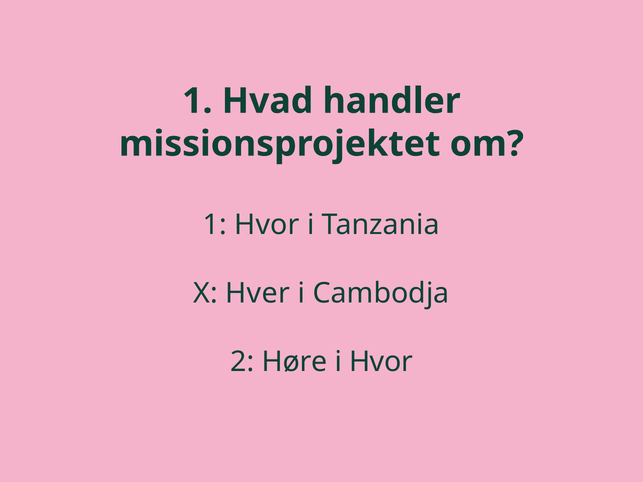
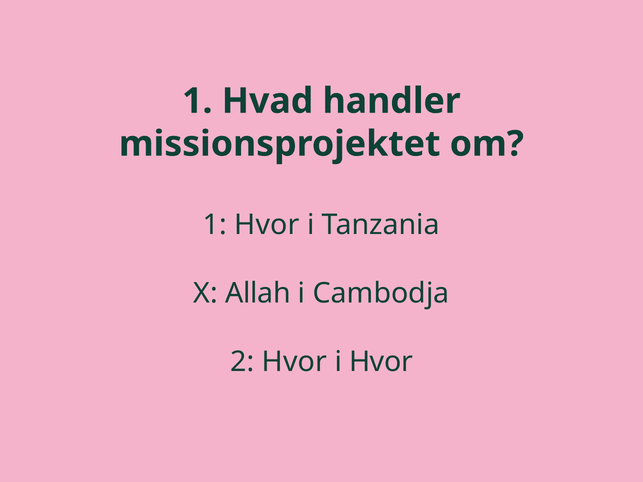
Hver: Hver -> Allah
2 Høre: Høre -> Hvor
